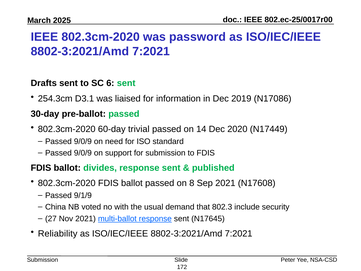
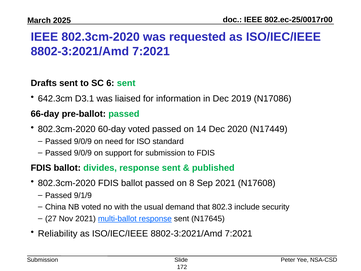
password: password -> requested
254.3cm: 254.3cm -> 642.3cm
30-day: 30-day -> 66-day
60-day trivial: trivial -> voted
